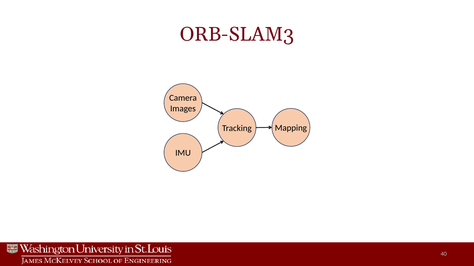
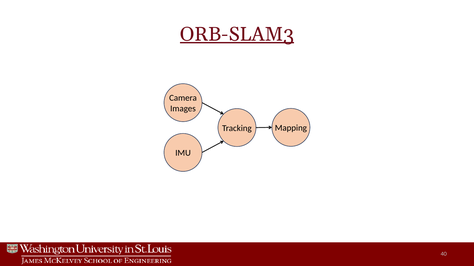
ORB-SLAM3 underline: none -> present
